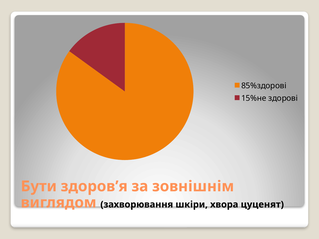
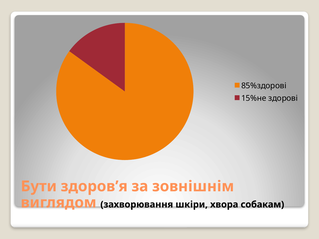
цуценят: цуценят -> собакам
